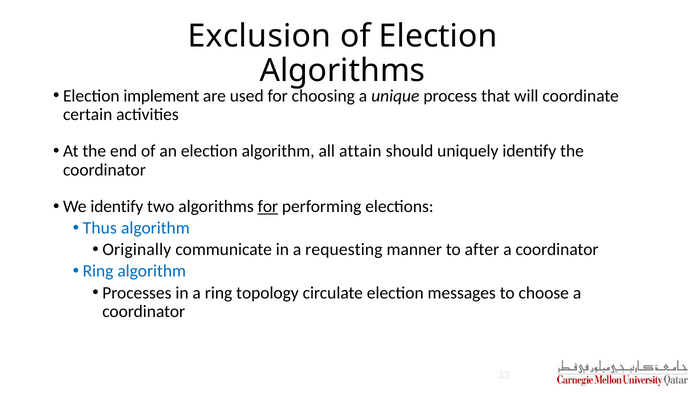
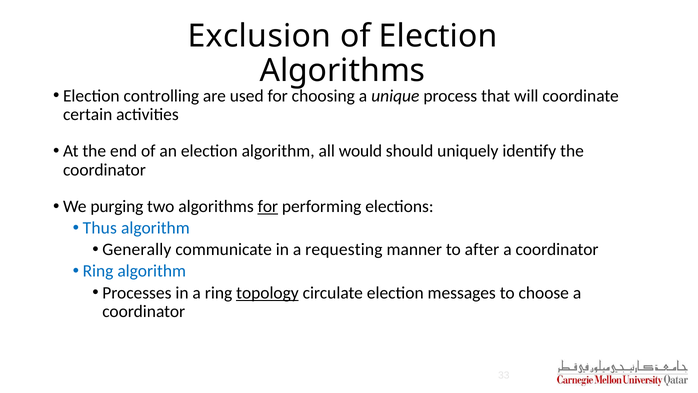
implement: implement -> controlling
attain: attain -> would
We identify: identify -> purging
Originally: Originally -> Generally
topology underline: none -> present
